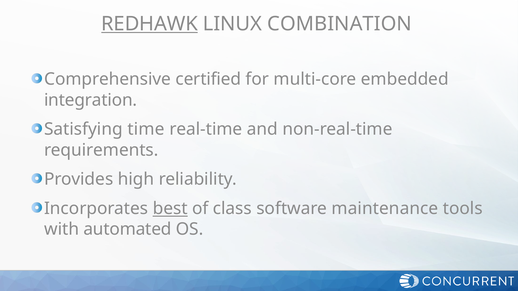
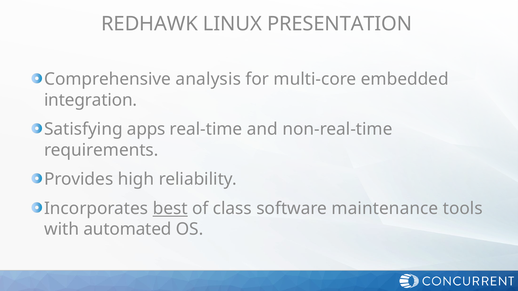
REDHAWK underline: present -> none
COMBINATION: COMBINATION -> PRESENTATION
certified: certified -> analysis
time: time -> apps
